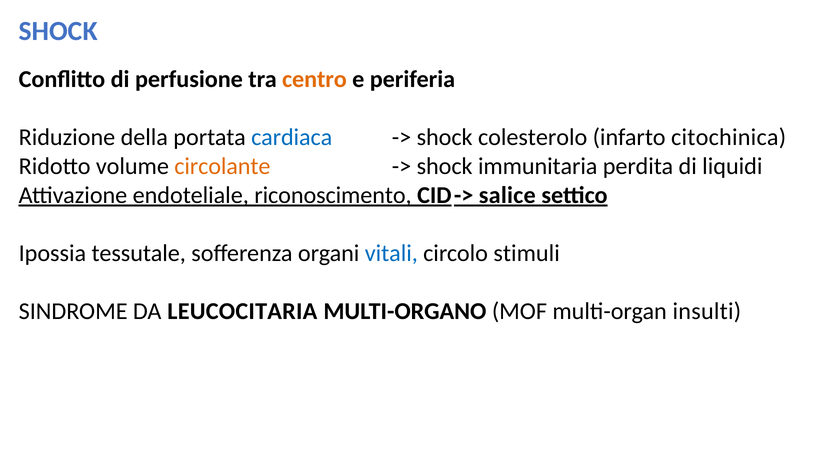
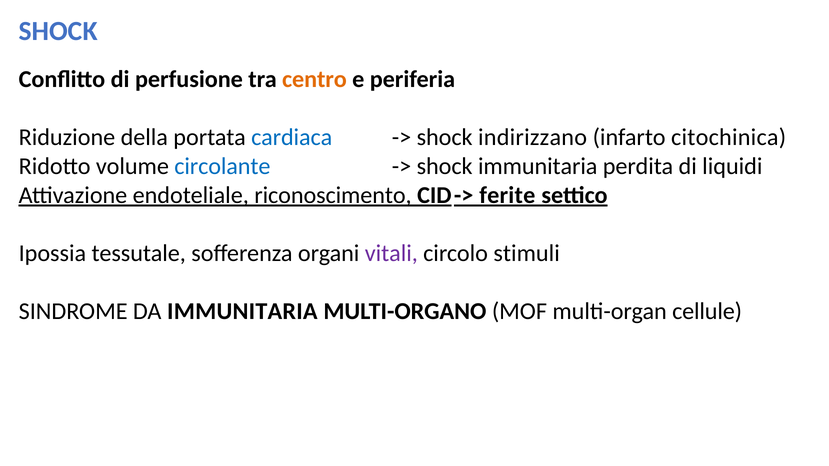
colesterolo: colesterolo -> indirizzano
circolante colour: orange -> blue
salice: salice -> ferite
vitali colour: blue -> purple
DA LEUCOCITARIA: LEUCOCITARIA -> IMMUNITARIA
insulti: insulti -> cellule
